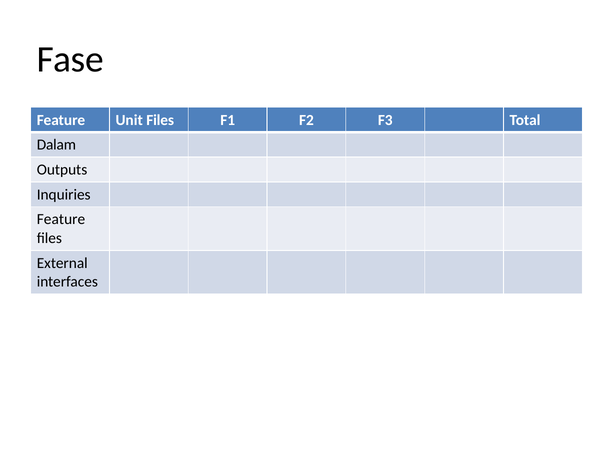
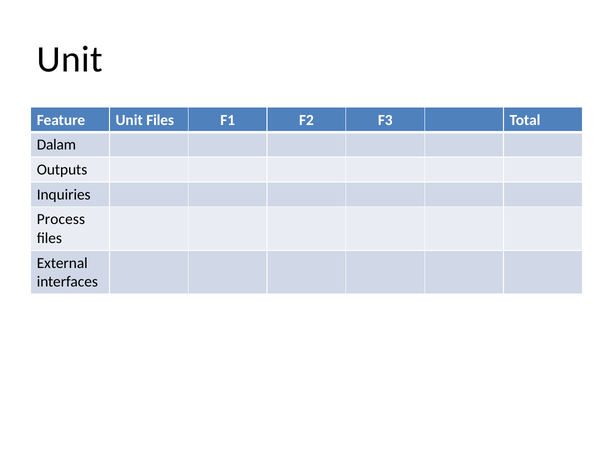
Fase at (70, 59): Fase -> Unit
Feature at (61, 219): Feature -> Process
